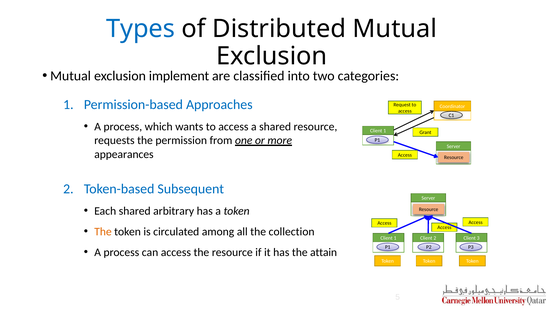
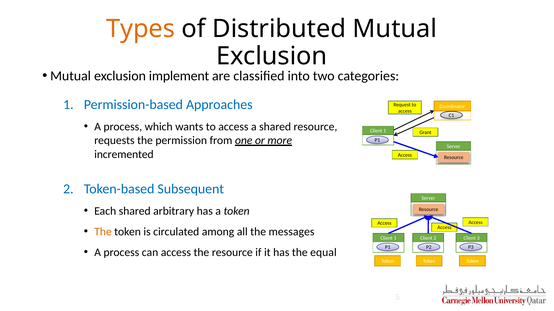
Types colour: blue -> orange
appearances: appearances -> incremented
collection: collection -> messages
attain: attain -> equal
